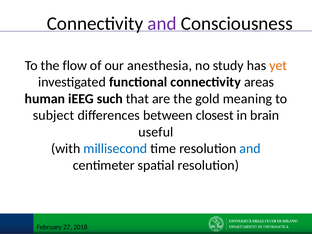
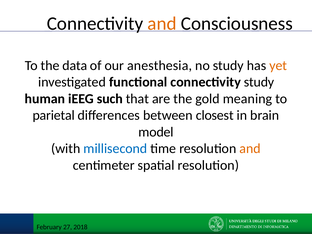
and at (162, 24) colour: purple -> orange
flow: flow -> data
connectivity areas: areas -> study
subject: subject -> parietal
useful: useful -> model
and at (250, 149) colour: blue -> orange
